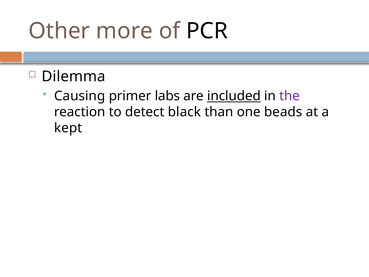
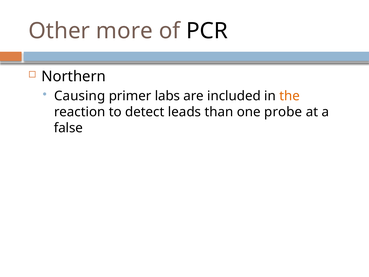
Dilemma: Dilemma -> Northern
included underline: present -> none
the colour: purple -> orange
black: black -> leads
beads: beads -> probe
kept: kept -> false
